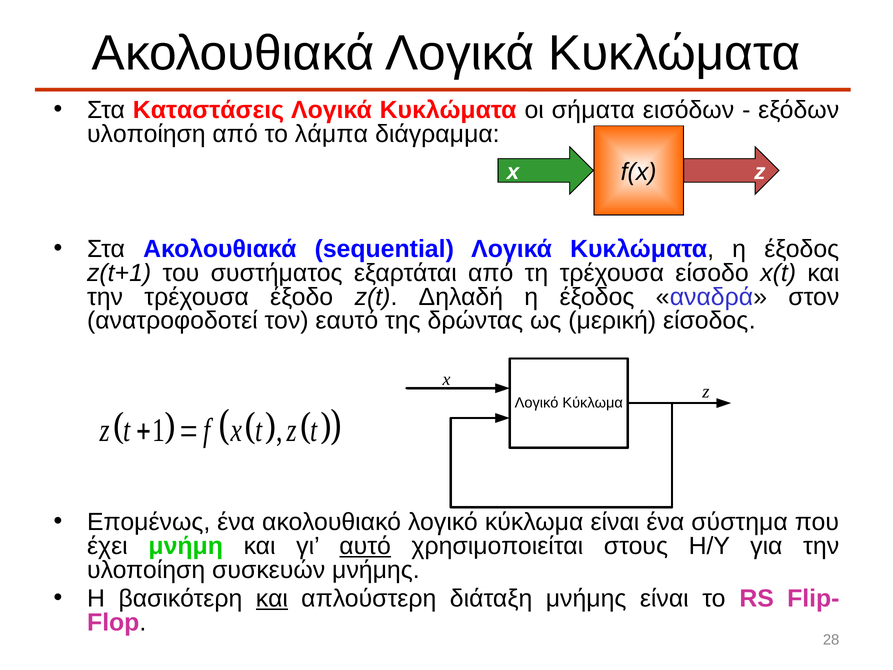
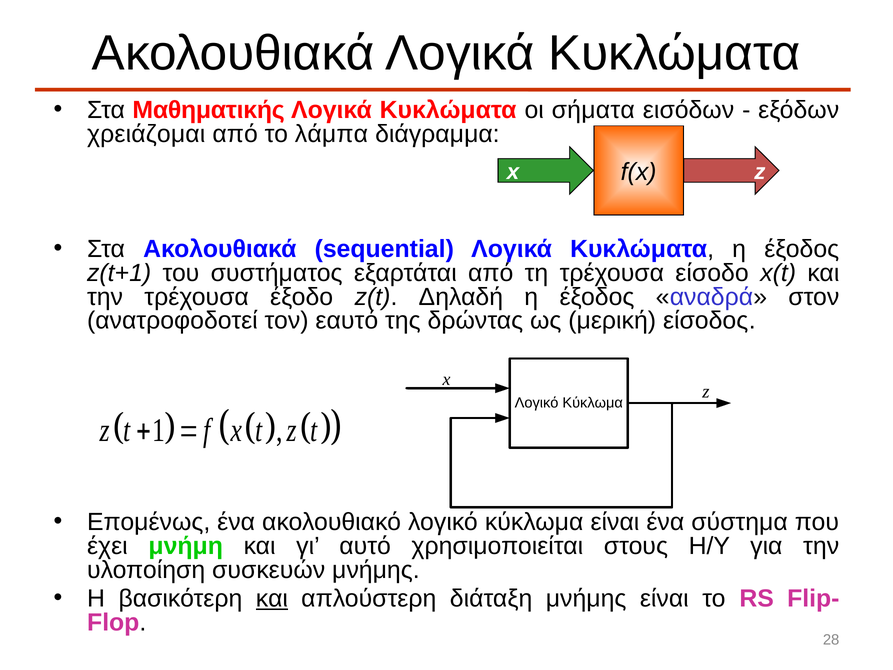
Καταστάσεις: Καταστάσεις -> Μαθηματικής
υλοποίηση at (146, 134): υλοποίηση -> χρειάζομαι
αυτό underline: present -> none
